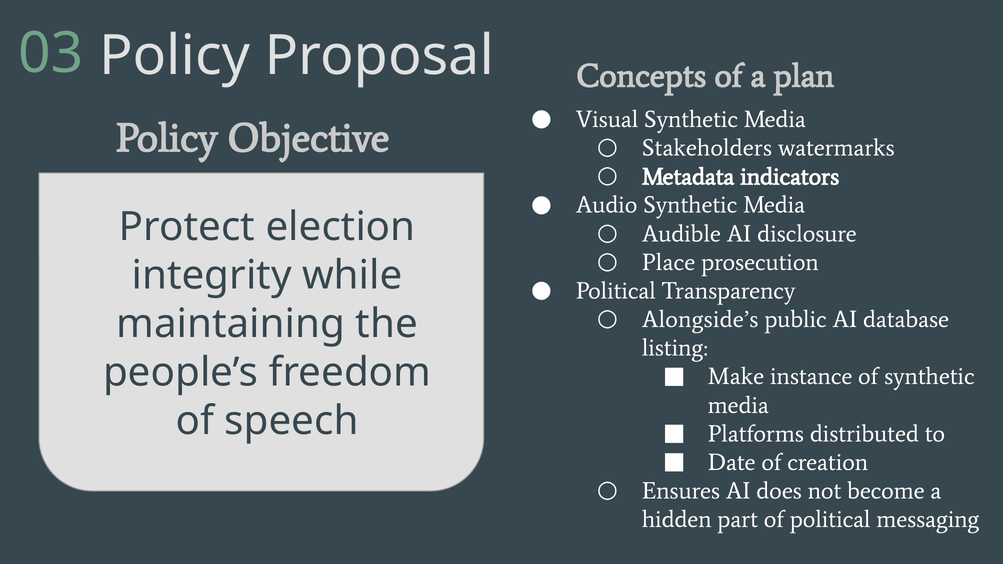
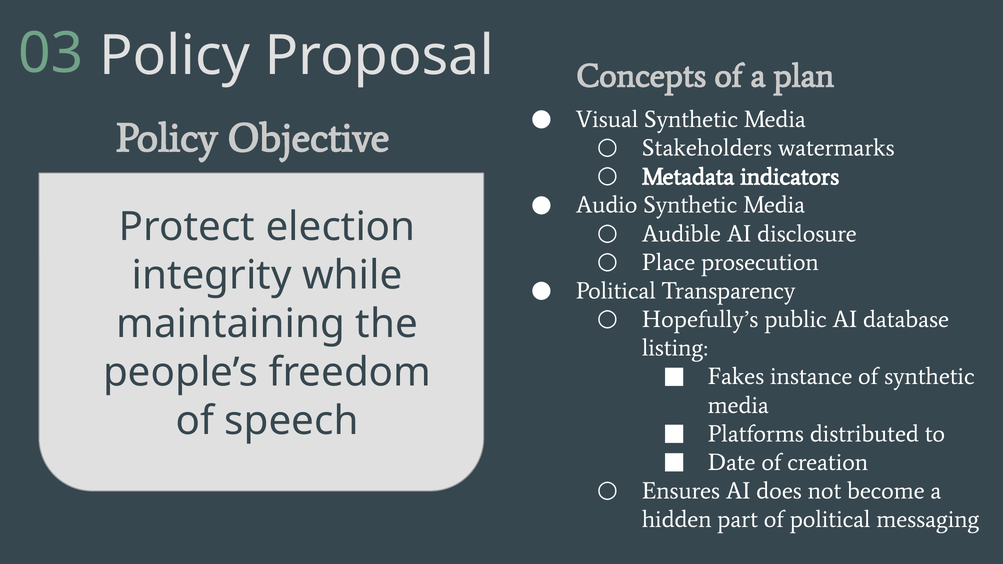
Alongside’s: Alongside’s -> Hopefully’s
Make: Make -> Fakes
